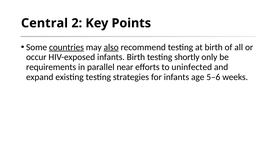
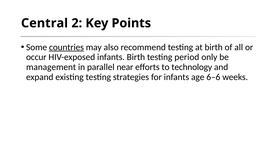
also underline: present -> none
shortly: shortly -> period
requirements: requirements -> management
uninfected: uninfected -> technology
5–6: 5–6 -> 6–6
